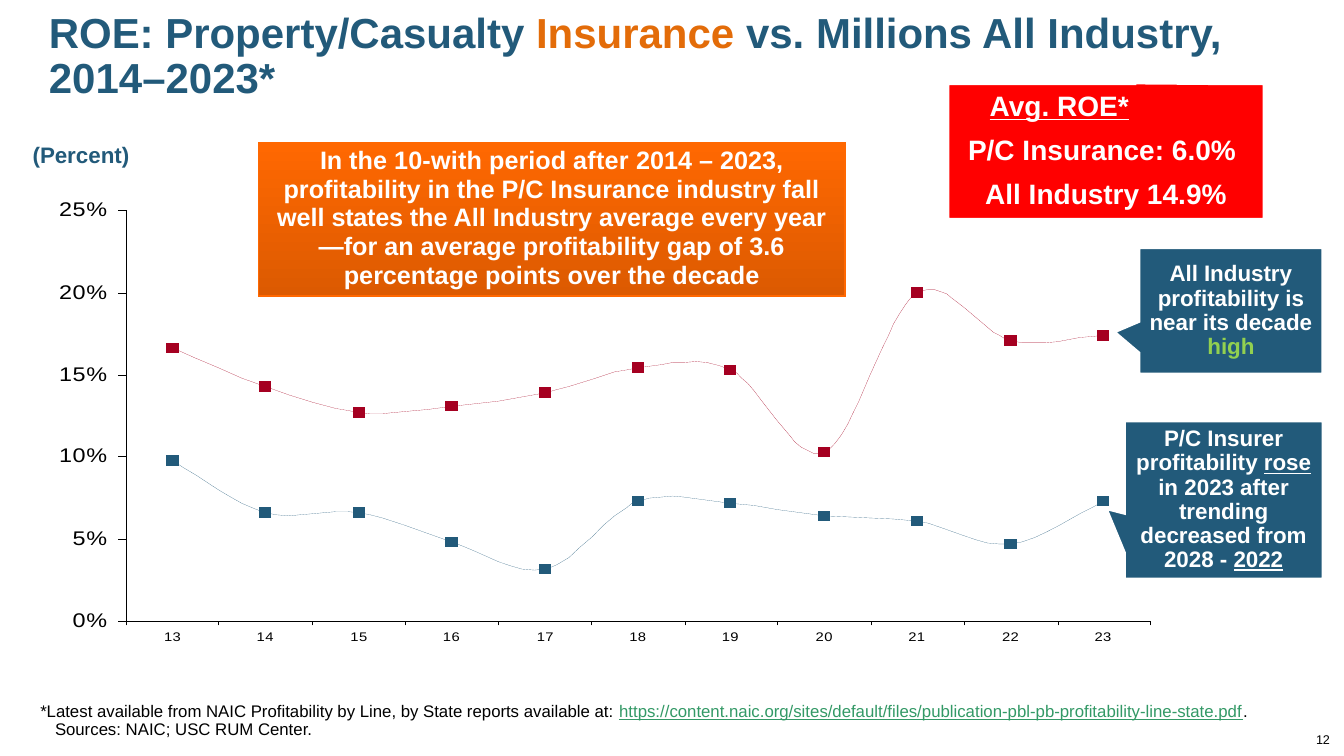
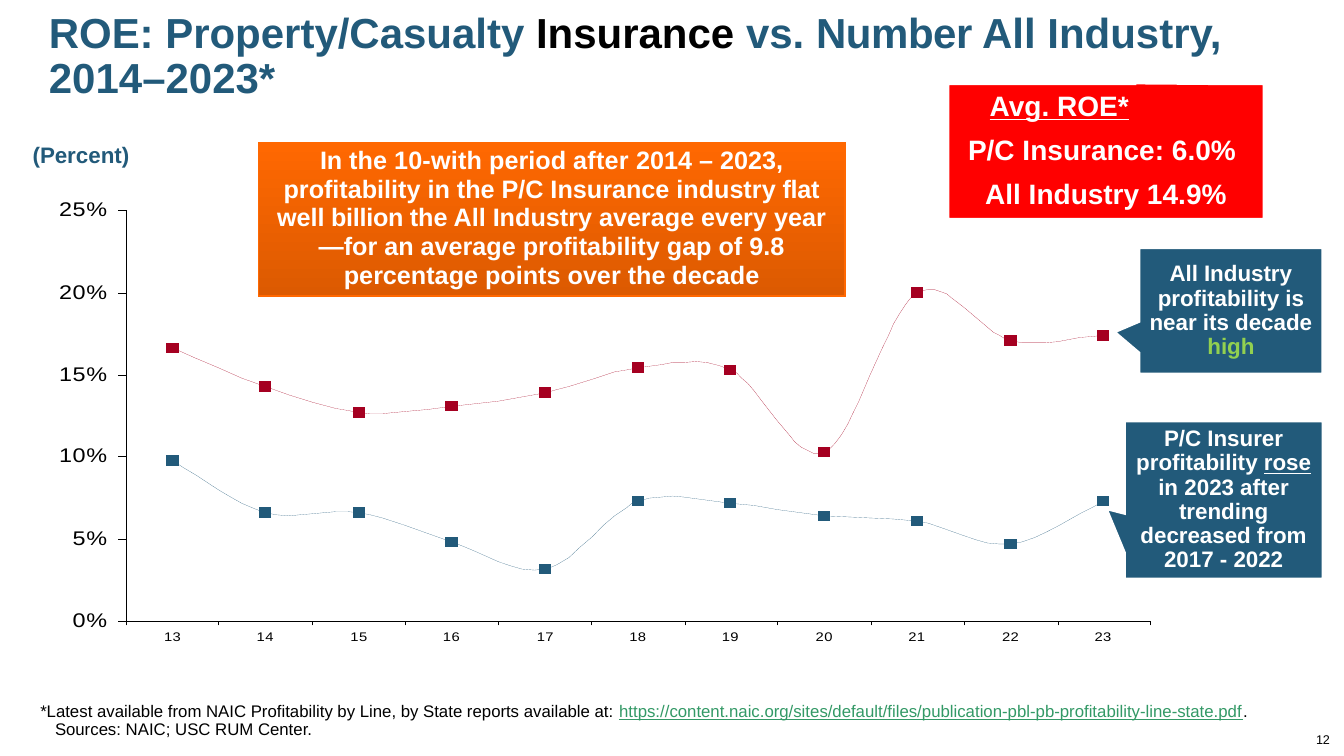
Insurance at (635, 34) colour: orange -> black
Millions: Millions -> Number
fall: fall -> flat
states: states -> billion
3.6: 3.6 -> 9.8
2028: 2028 -> 2017
2022 underline: present -> none
